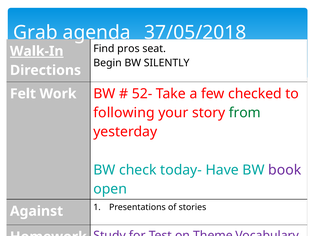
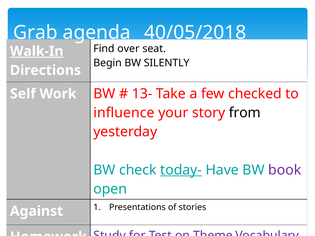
37/05/2018: 37/05/2018 -> 40/05/2018
pros: pros -> over
Felt: Felt -> Self
52-: 52- -> 13-
following: following -> influence
from colour: green -> black
today- underline: none -> present
